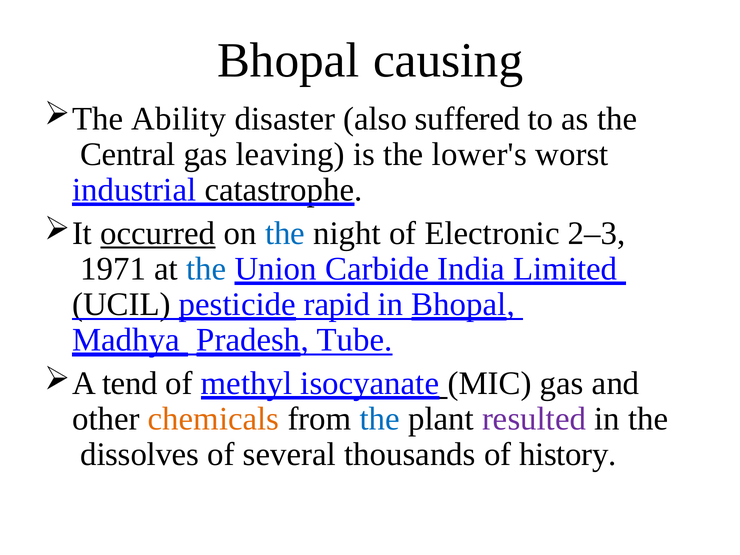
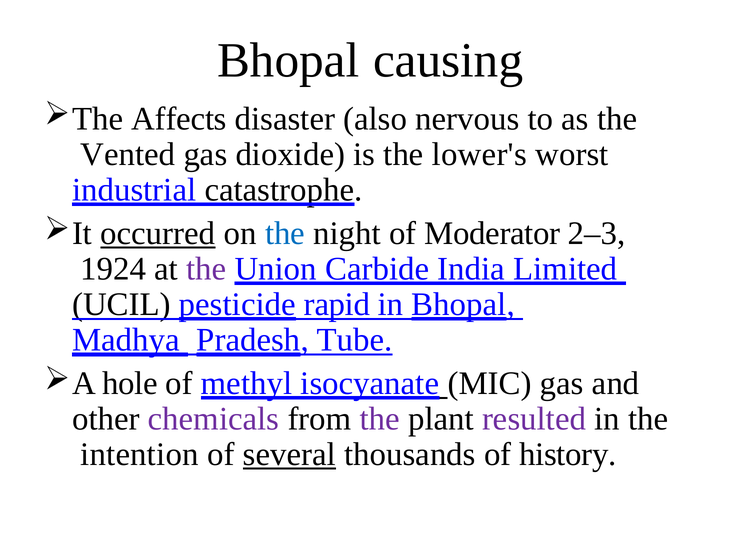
Ability: Ability -> Affects
suffered: suffered -> nervous
Central: Central -> Vented
leaving: leaving -> dioxide
Electronic: Electronic -> Moderator
1971: 1971 -> 1924
the at (206, 269) colour: blue -> purple
tend: tend -> hole
chemicals colour: orange -> purple
the at (380, 419) colour: blue -> purple
dissolves: dissolves -> intention
several underline: none -> present
